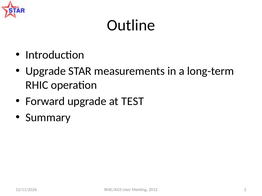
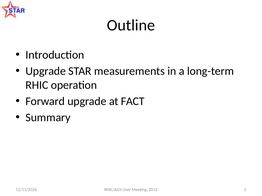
TEST: TEST -> FACT
